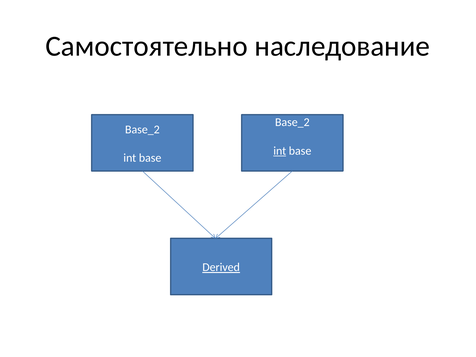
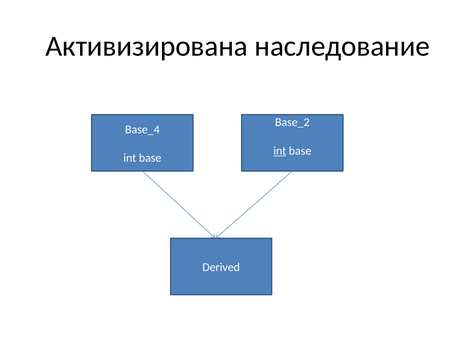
Самостоятельно: Самостоятельно -> Активизирована
Base_2 at (142, 129): Base_2 -> Base_4
Derived underline: present -> none
